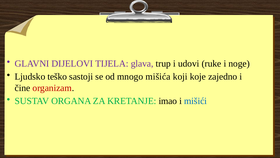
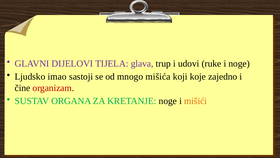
teško: teško -> imao
KRETANJE imao: imao -> noge
mišići colour: blue -> orange
